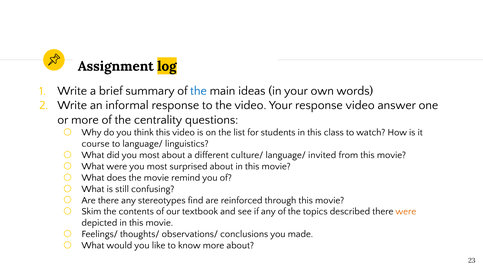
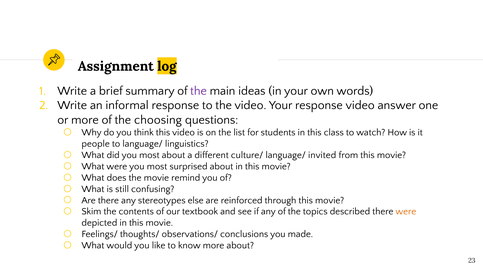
the at (198, 91) colour: blue -> purple
centrality: centrality -> choosing
course: course -> people
find: find -> else
